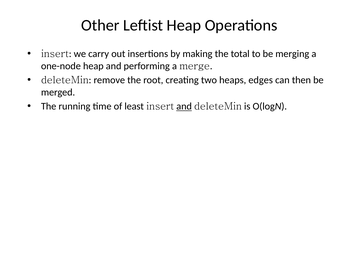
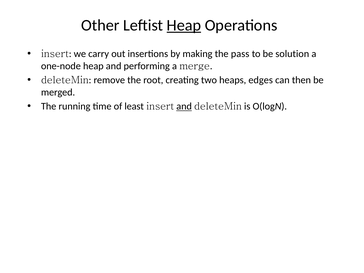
Heap at (184, 25) underline: none -> present
total: total -> pass
merging: merging -> solution
